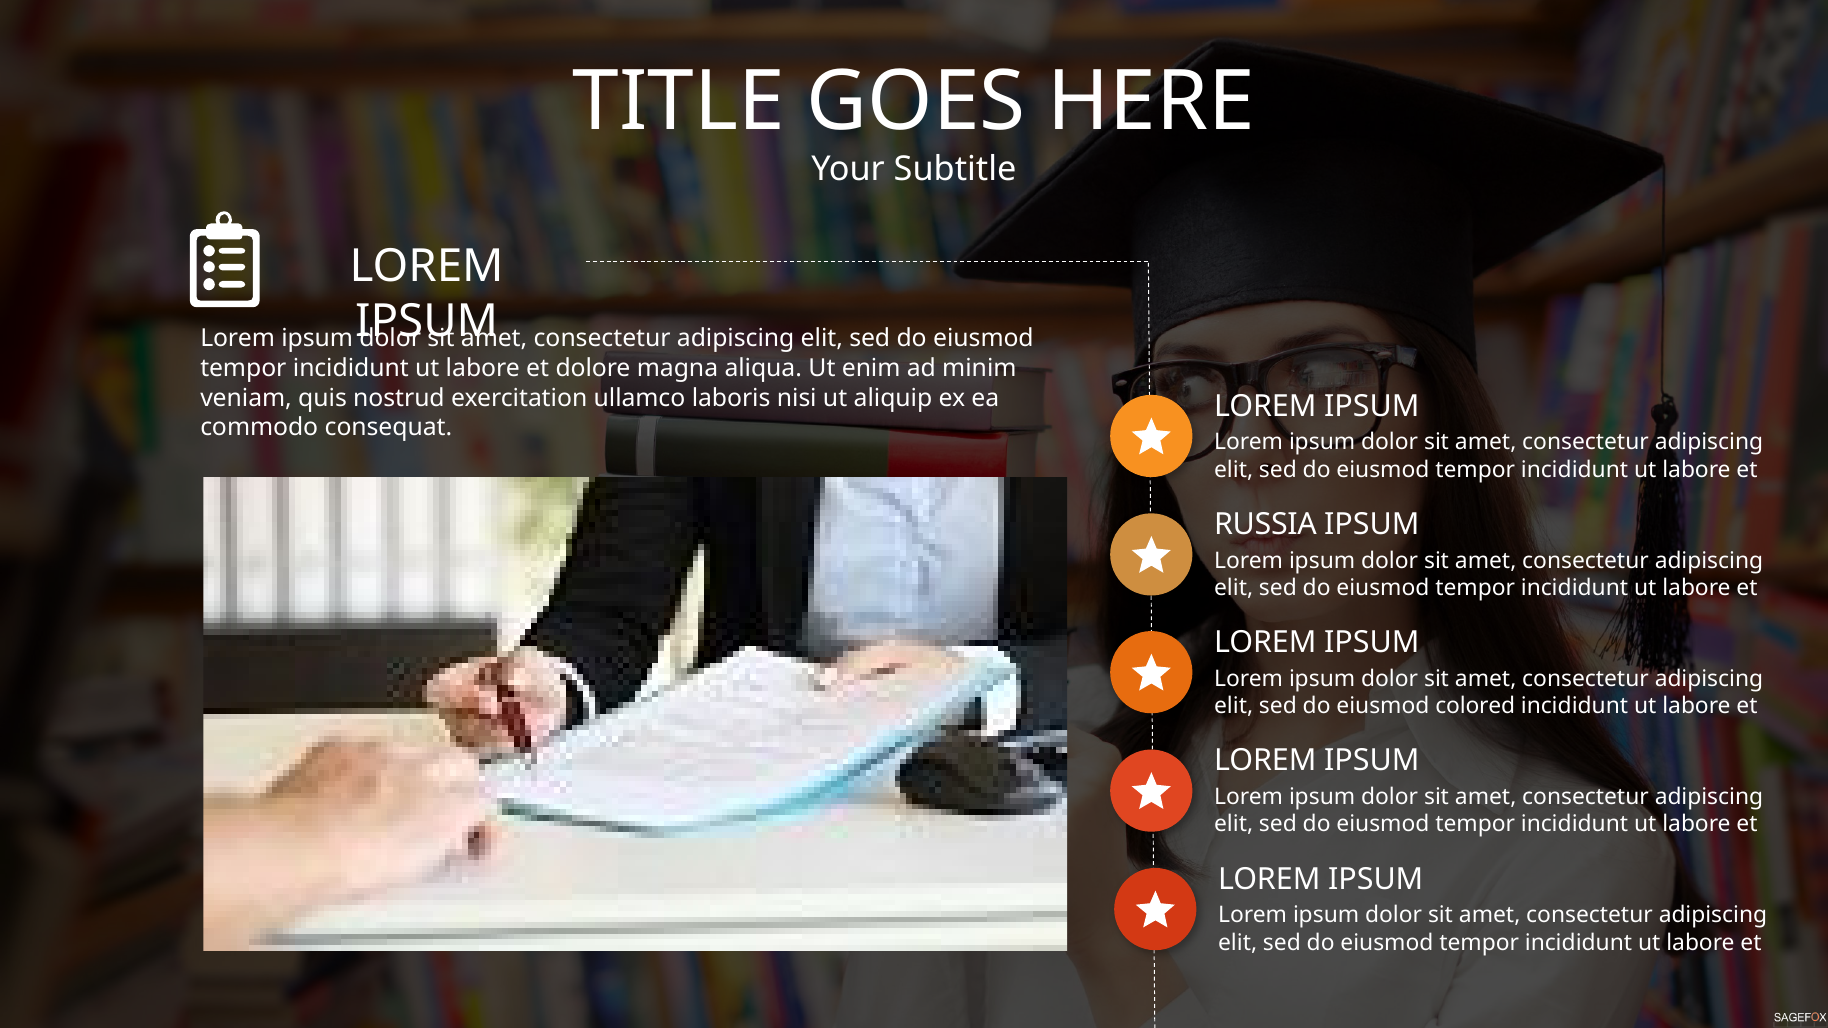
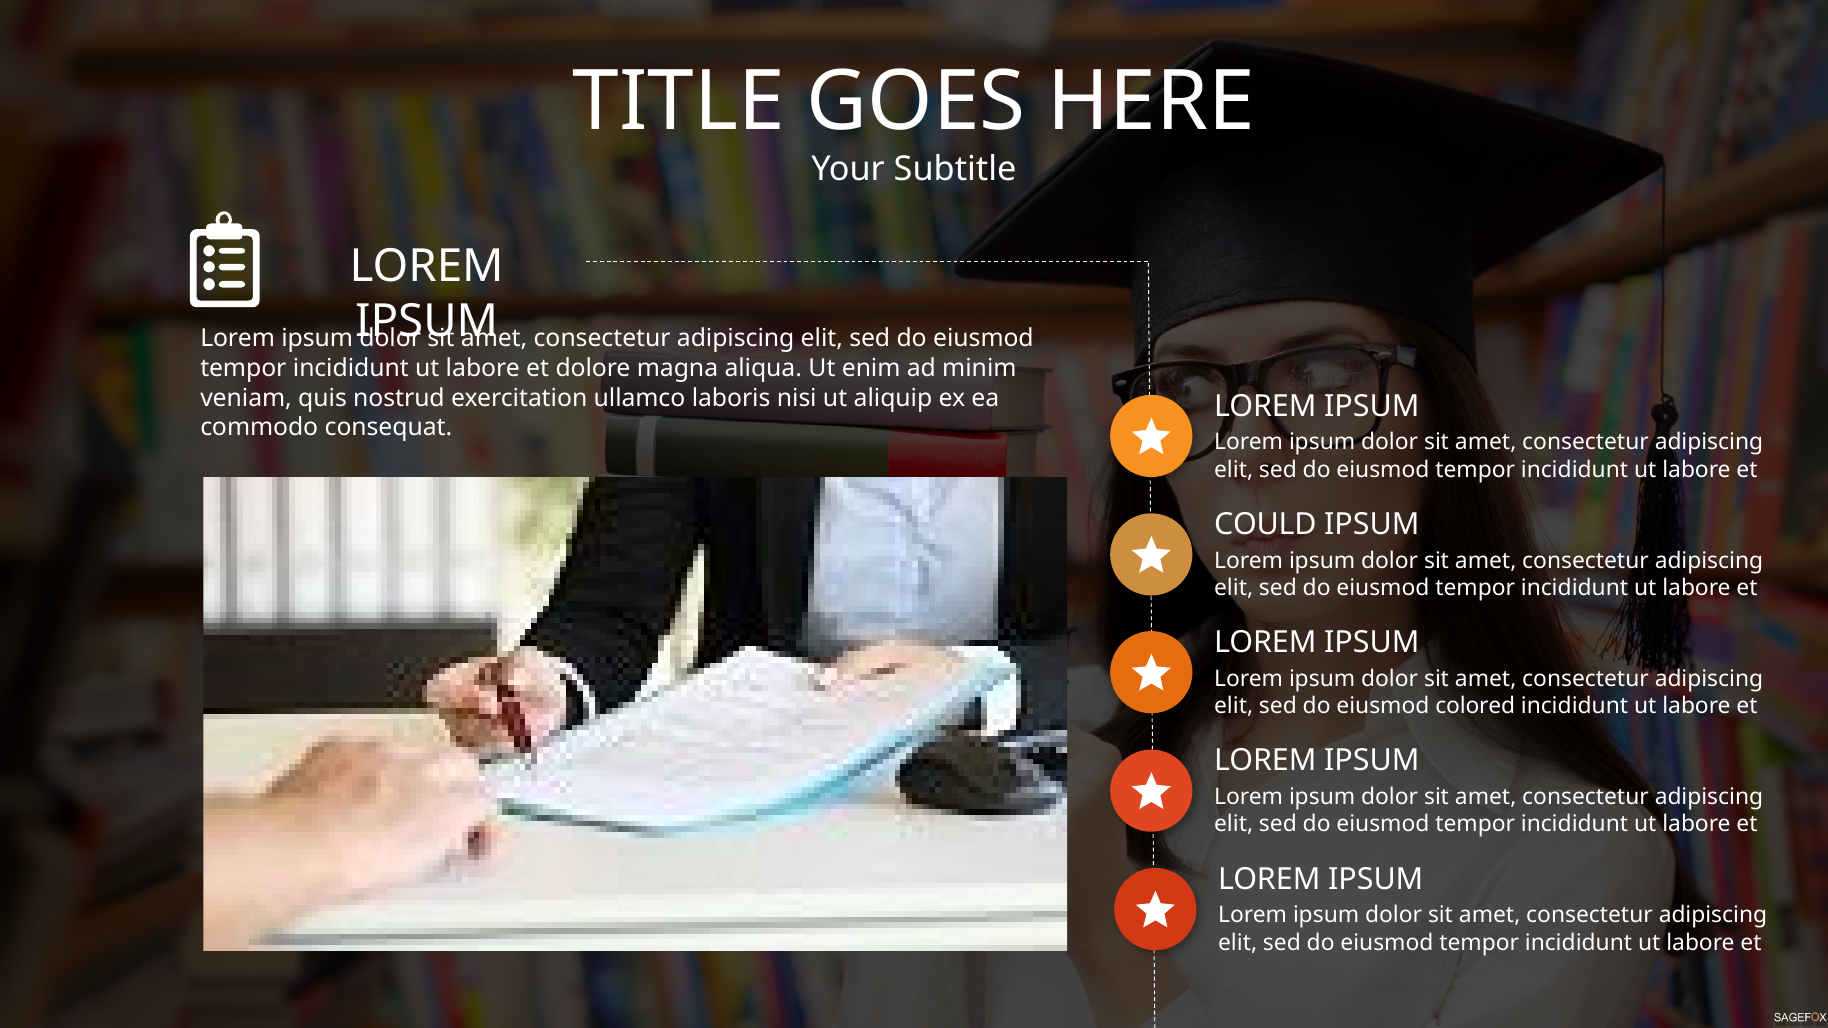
RUSSIA: RUSSIA -> COULD
